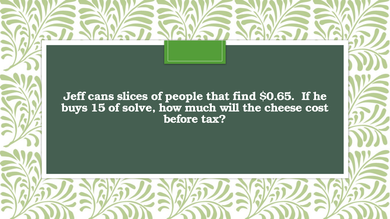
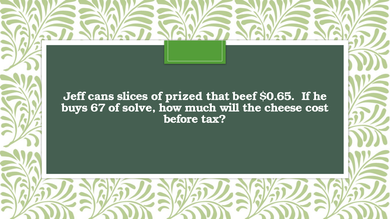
people: people -> prized
find: find -> beef
15: 15 -> 67
